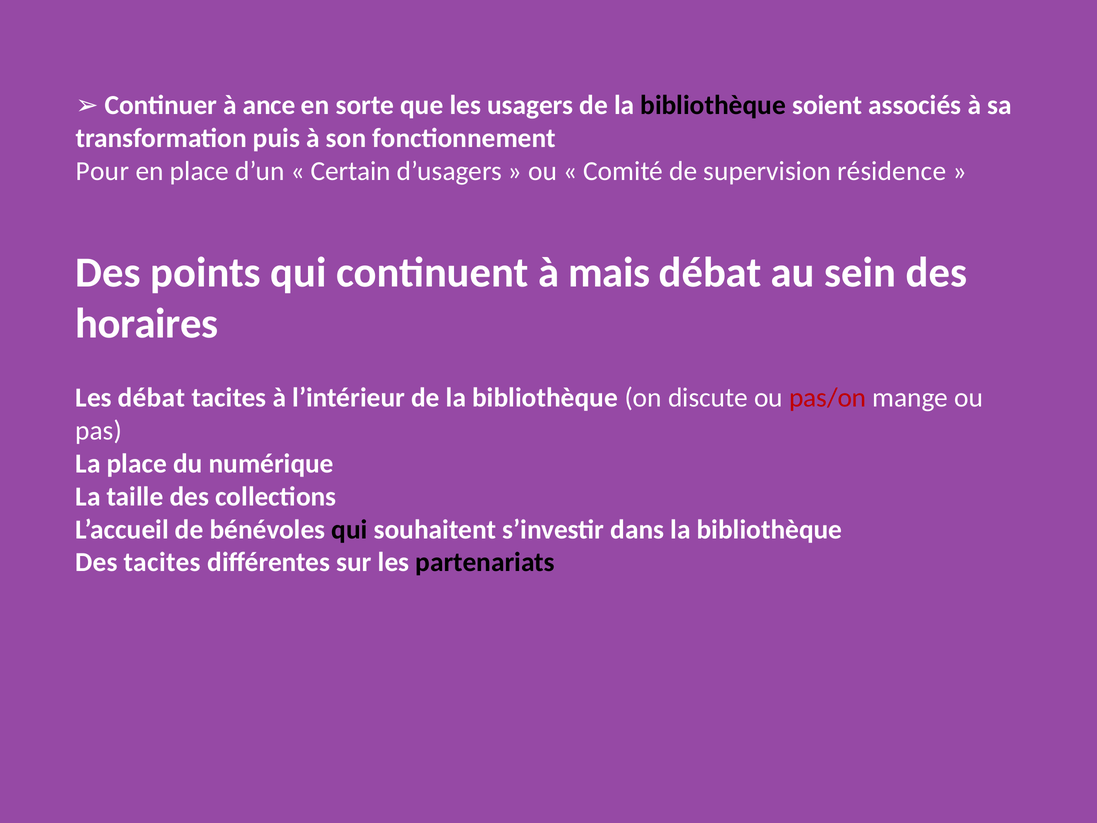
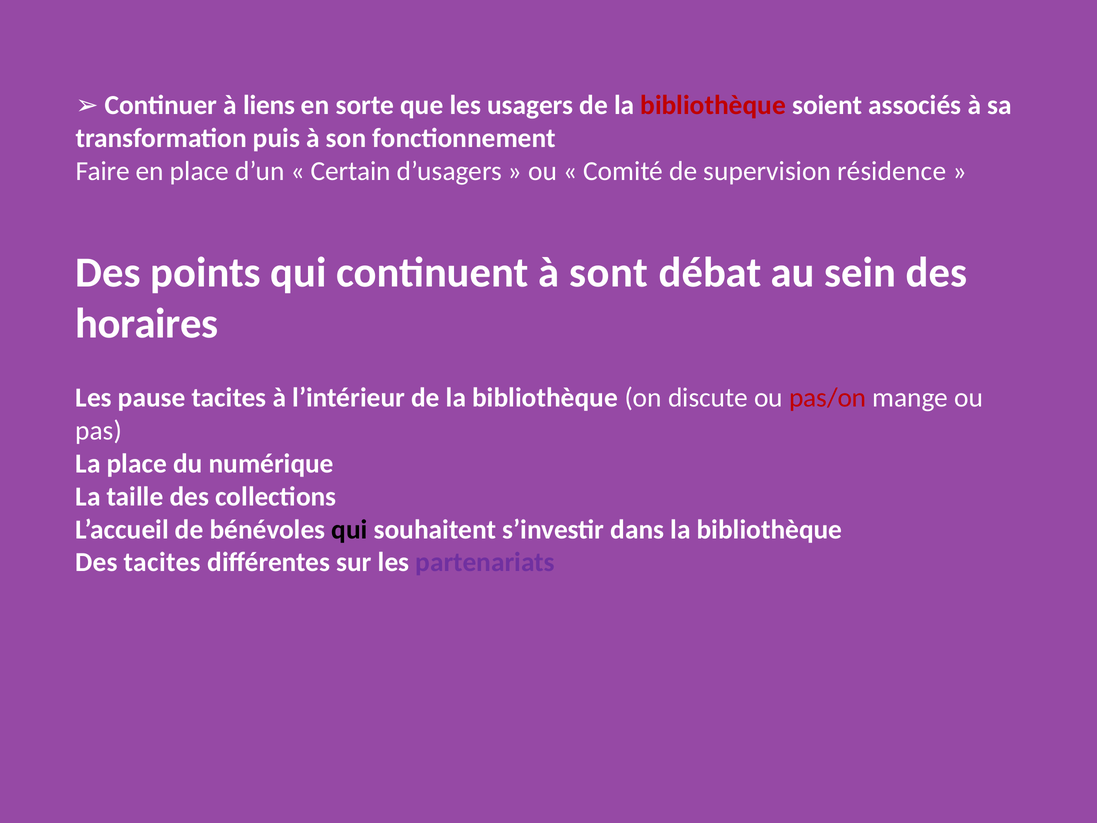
ance: ance -> liens
bibliothèque at (713, 105) colour: black -> red
Pour: Pour -> Faire
mais: mais -> sont
Les débat: débat -> pause
partenariats colour: black -> purple
